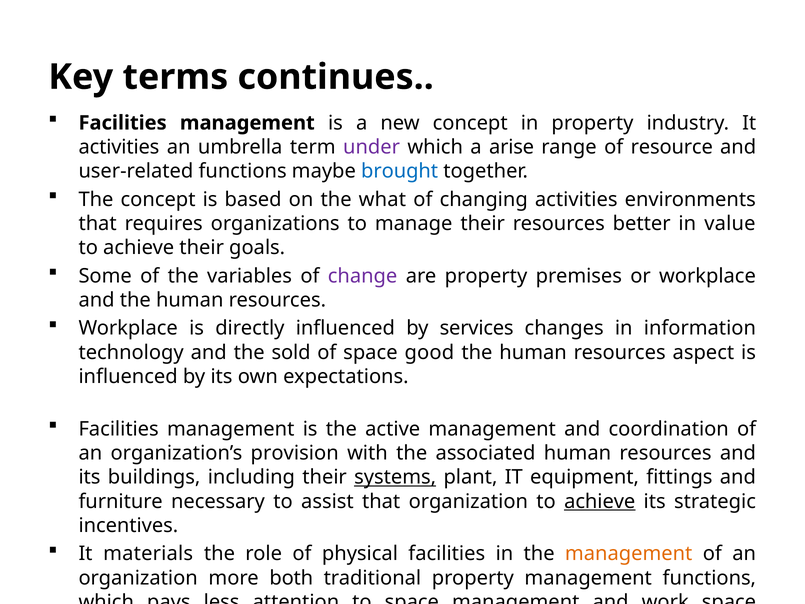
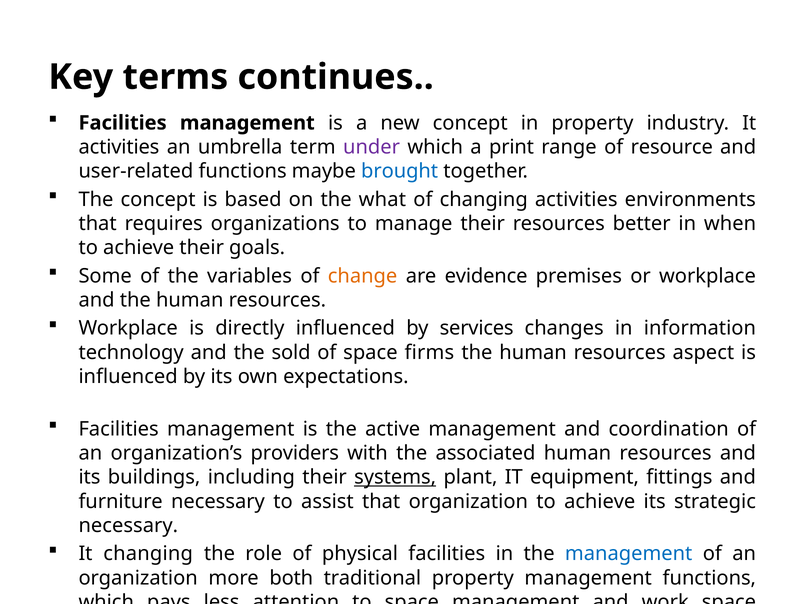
arise: arise -> print
value: value -> when
change colour: purple -> orange
are property: property -> evidence
good: good -> firms
provision: provision -> providers
achieve at (600, 501) underline: present -> none
incentives at (128, 525): incentives -> necessary
It materials: materials -> changing
management at (629, 554) colour: orange -> blue
